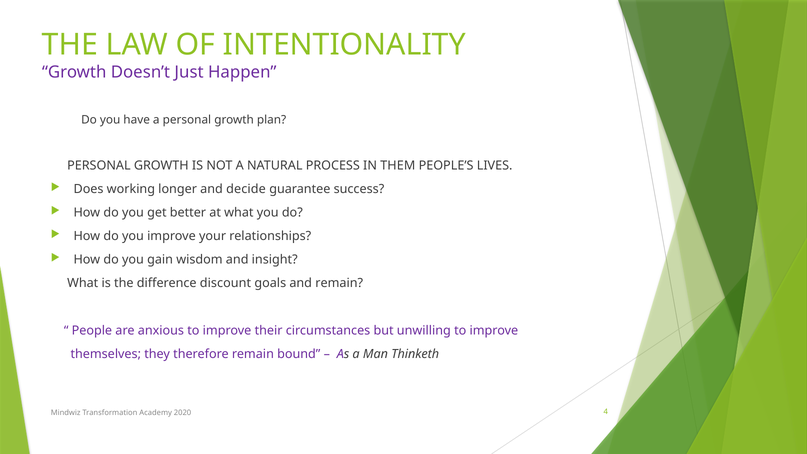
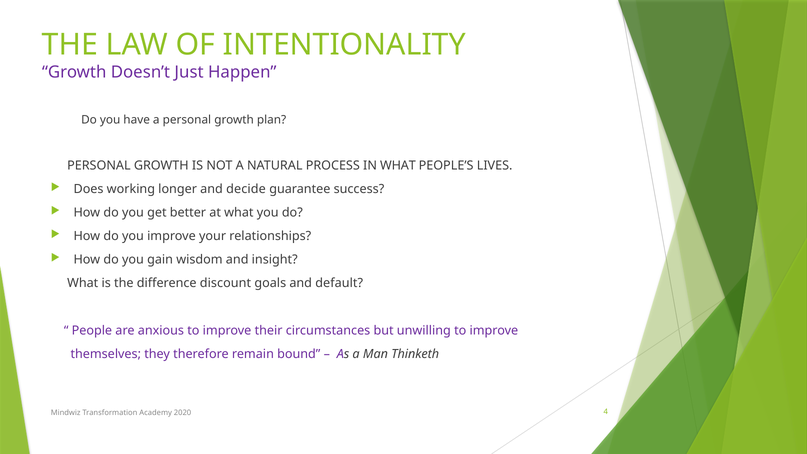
IN THEM: THEM -> WHAT
and remain: remain -> default
